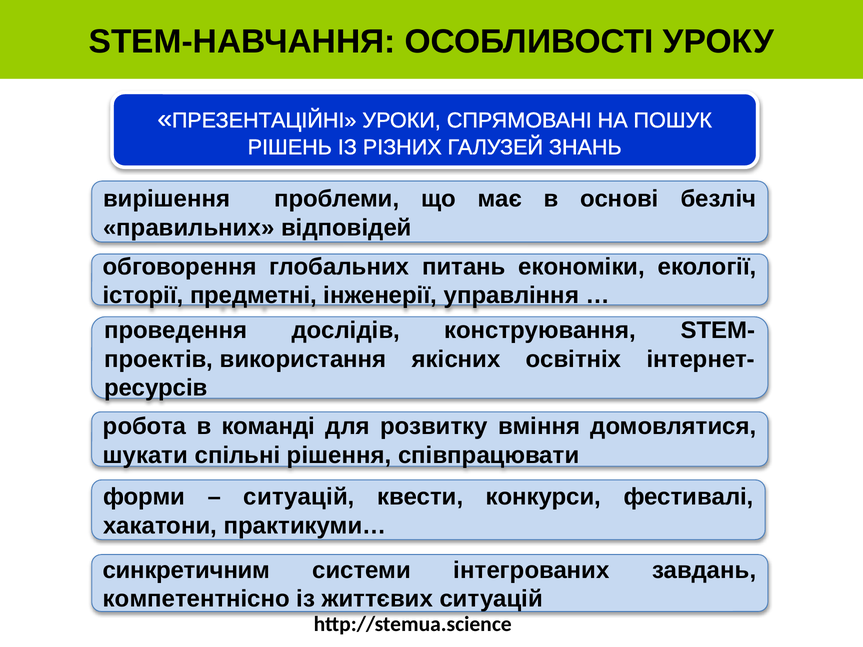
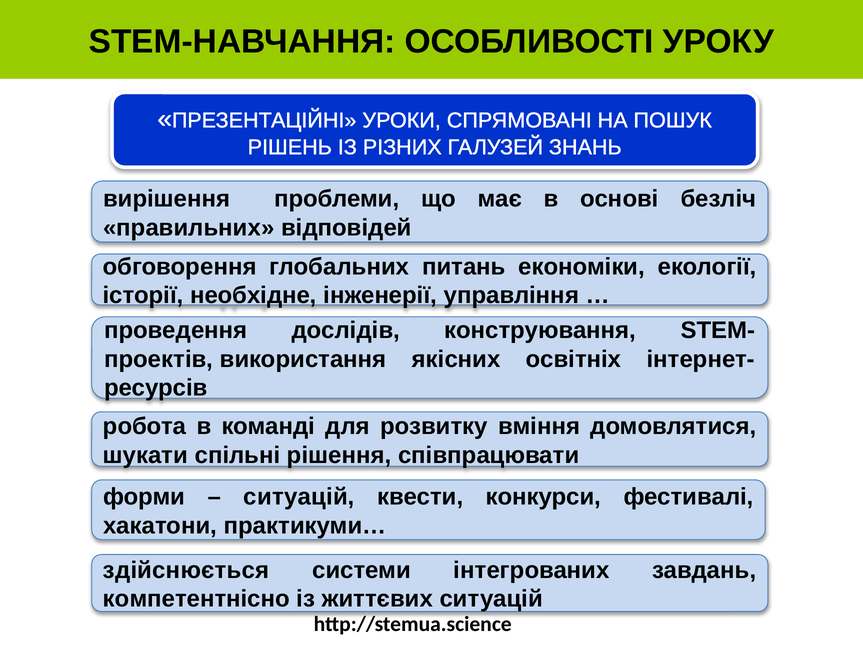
предметні: предметні -> необхідне
синкретичним: синкретичним -> здійснюється
